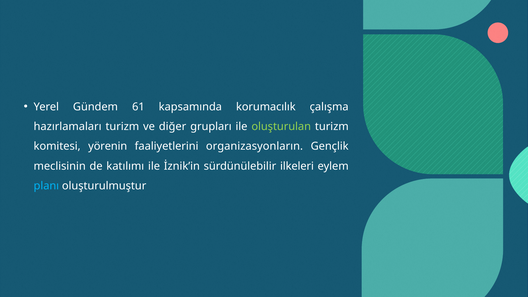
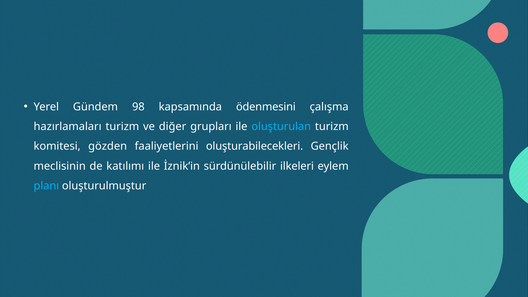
61: 61 -> 98
korumacılık: korumacılık -> ödenmesini
oluşturulan colour: light green -> light blue
yörenin: yörenin -> gözden
organizasyonların: organizasyonların -> oluşturabilecekleri
